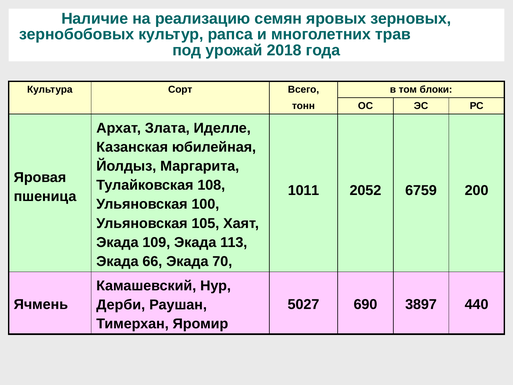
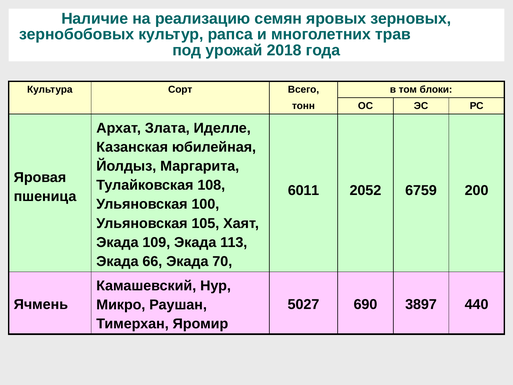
1011: 1011 -> 6011
Дерби: Дерби -> Микро
